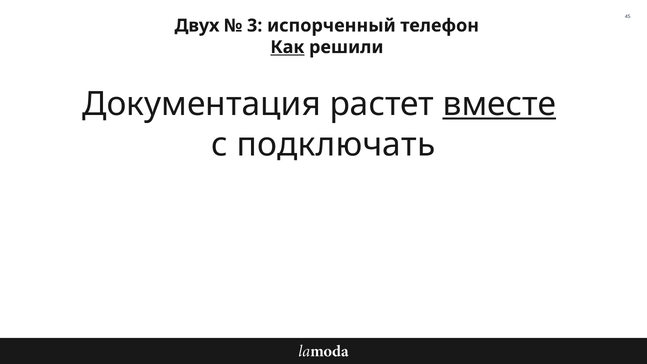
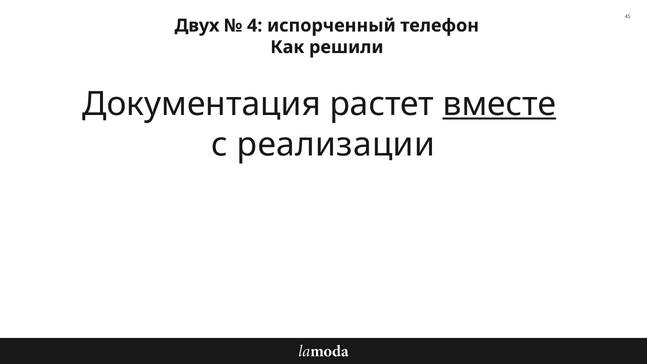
3: 3 -> 4
Как underline: present -> none
подключать: подключать -> реализации
